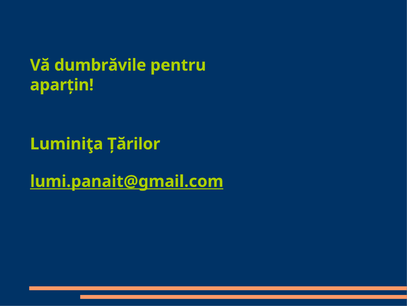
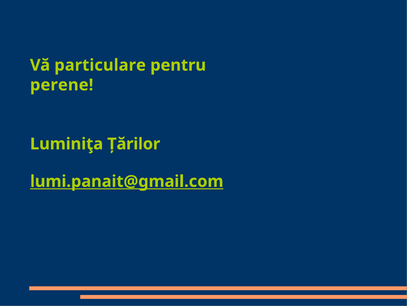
dumbrăvile: dumbrăvile -> particulare
aparțin: aparțin -> perene
